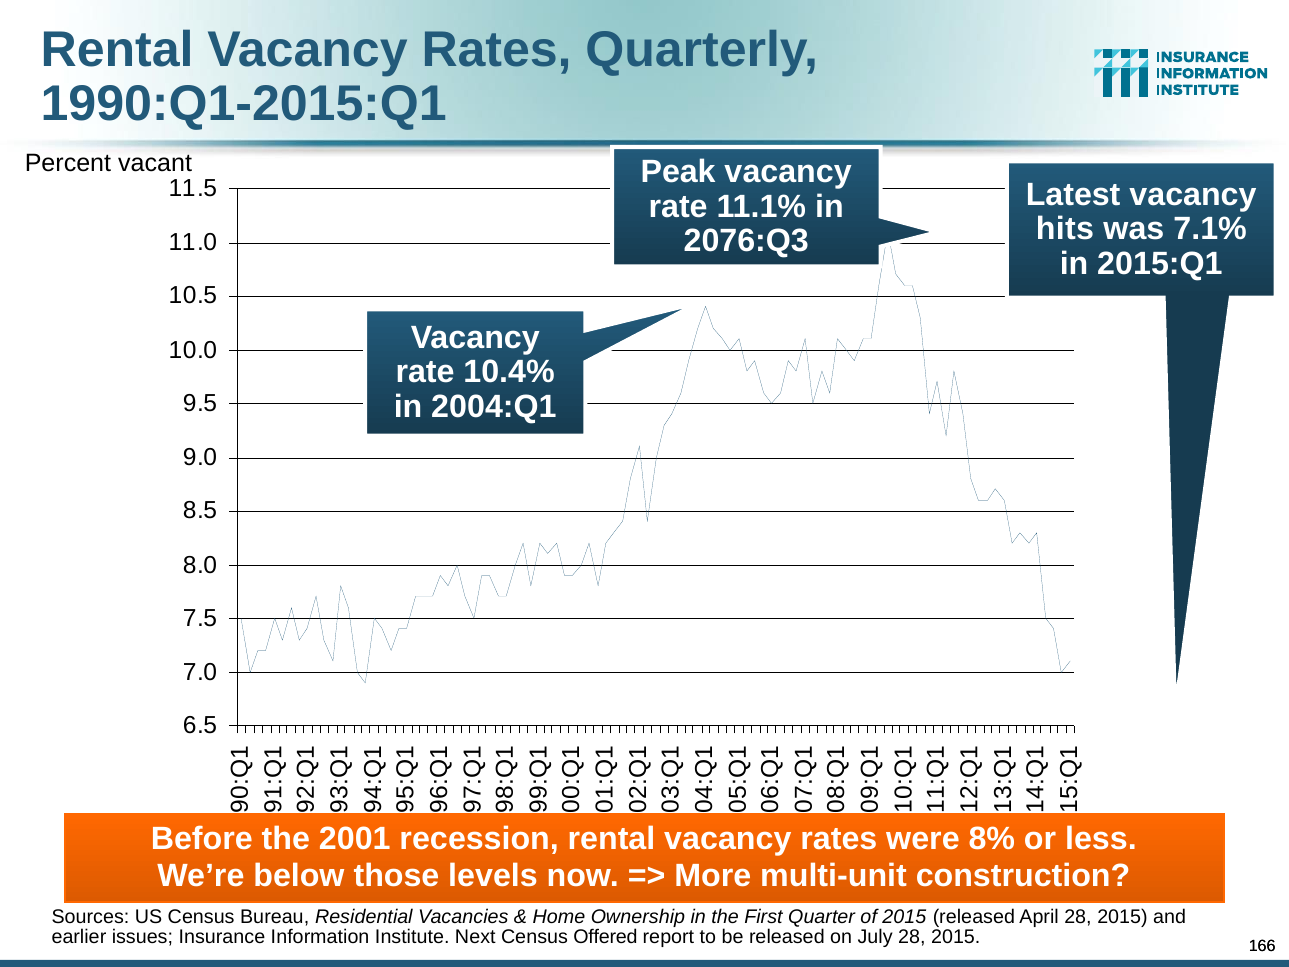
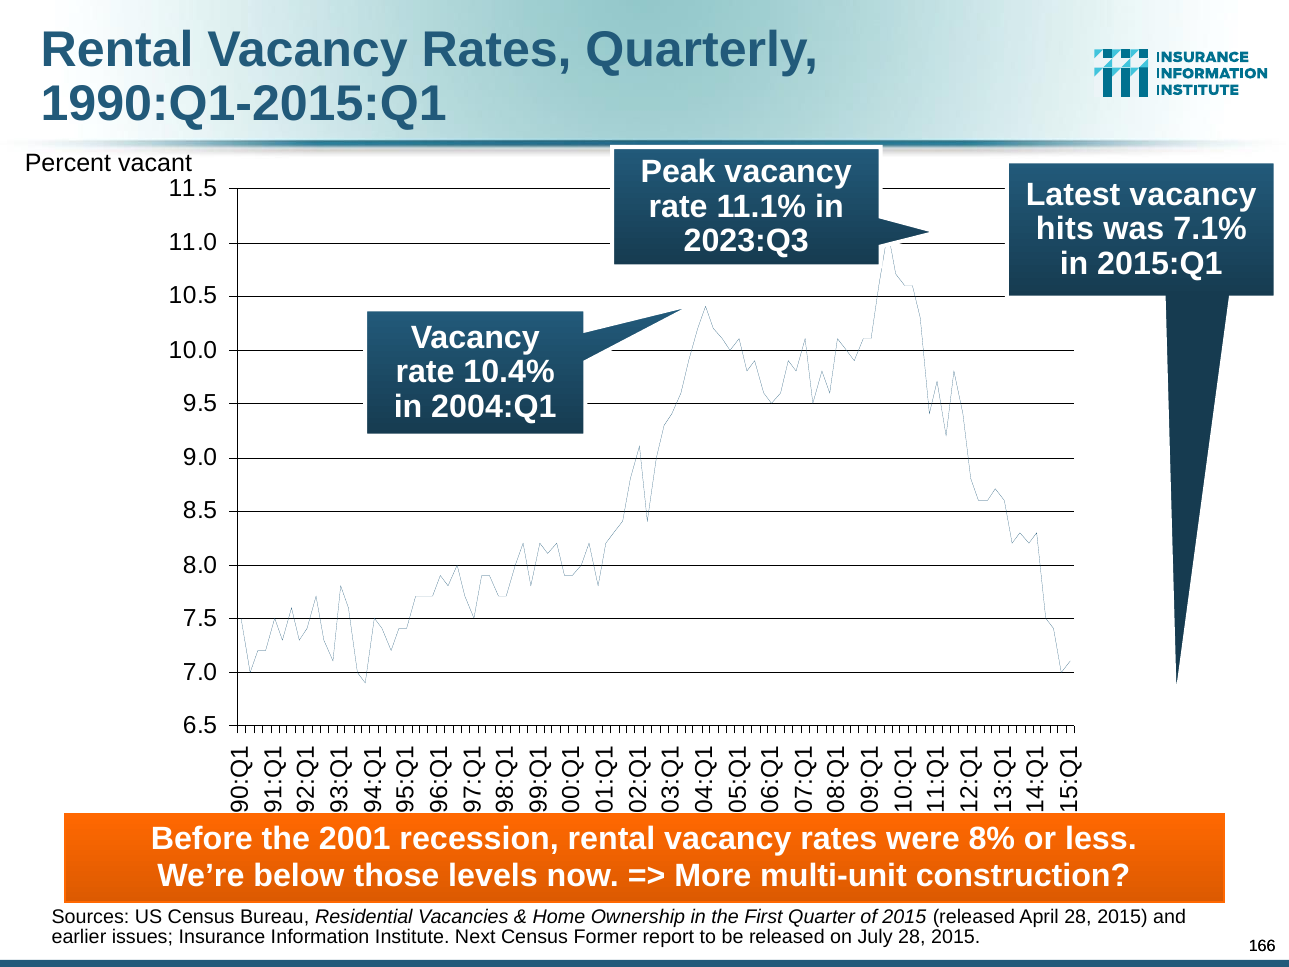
2076:Q3: 2076:Q3 -> 2023:Q3
Offered: Offered -> Former
